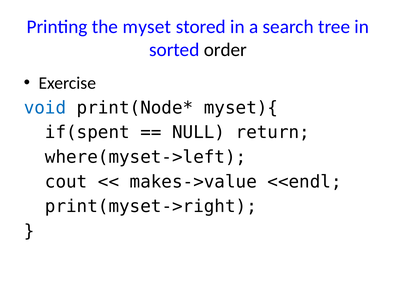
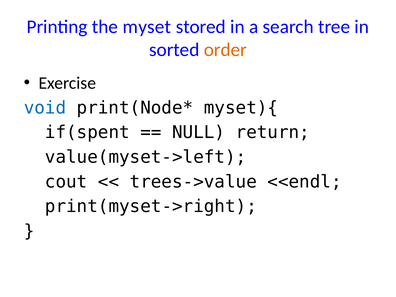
order colour: black -> orange
where(myset->left: where(myset->left -> value(myset->left
makes->value: makes->value -> trees->value
